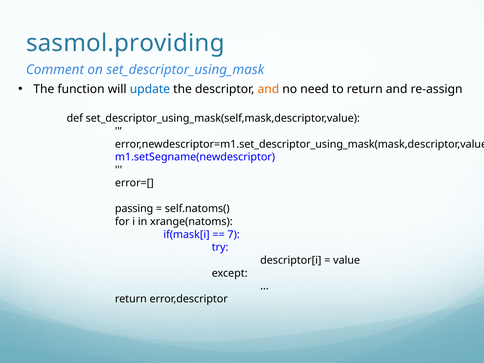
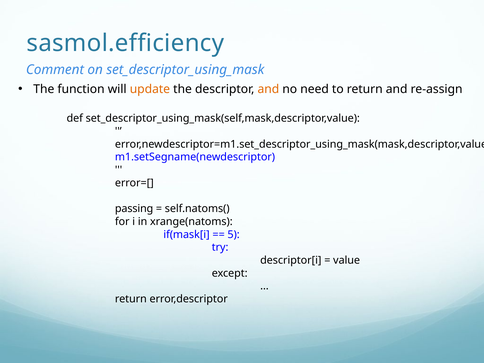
sasmol.providing: sasmol.providing -> sasmol.efficiency
update colour: blue -> orange
7: 7 -> 5
